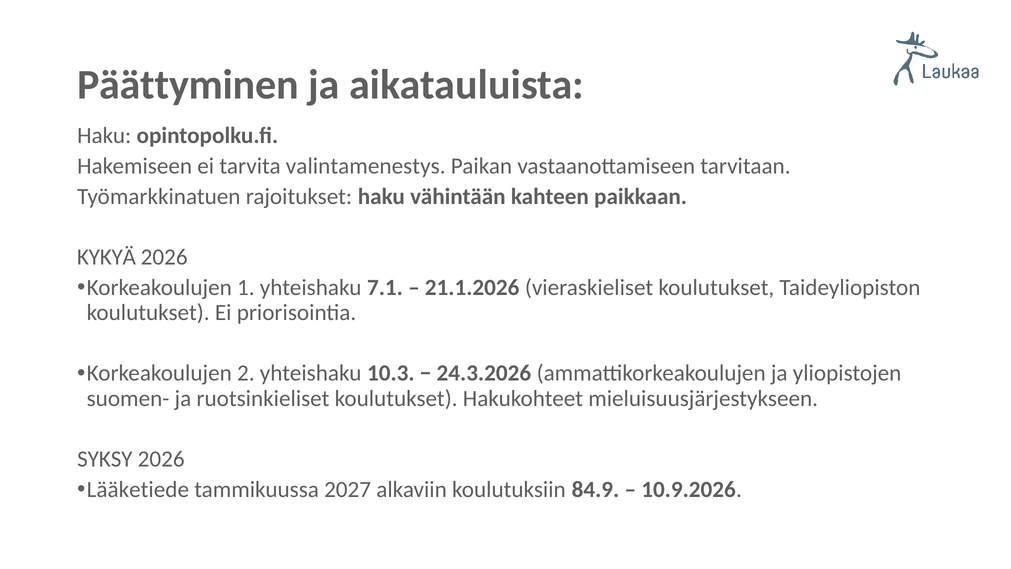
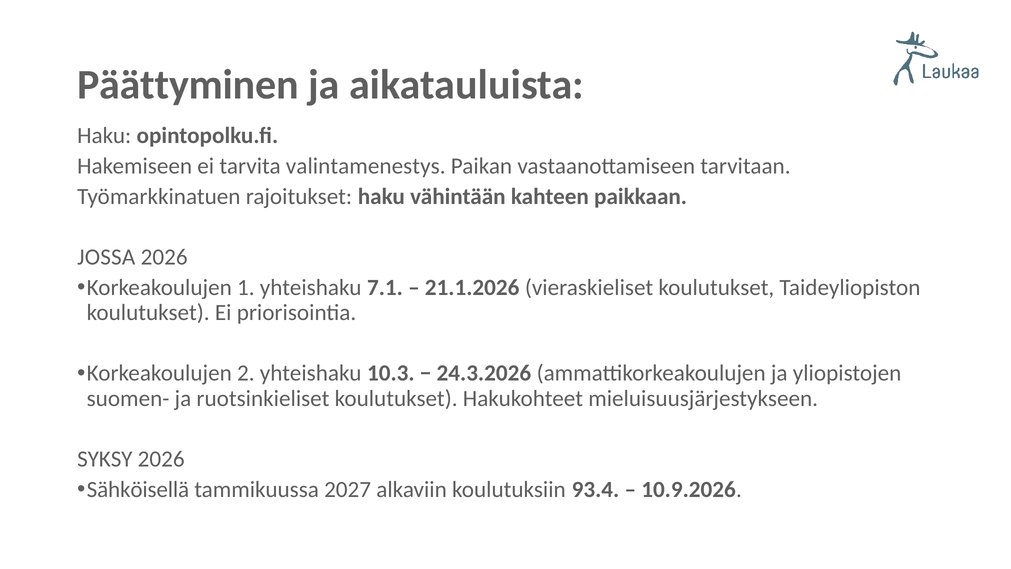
KYKYÄ: KYKYÄ -> JOSSA
Lääketiede: Lääketiede -> Sähköisellä
84.9: 84.9 -> 93.4
